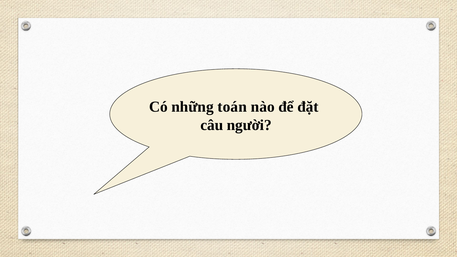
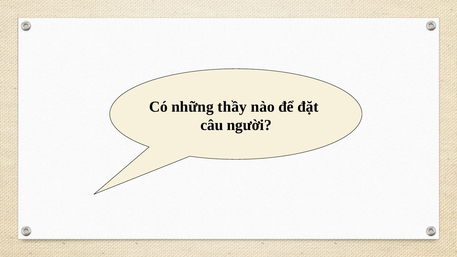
toán: toán -> thầy
